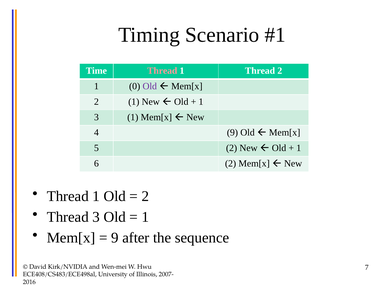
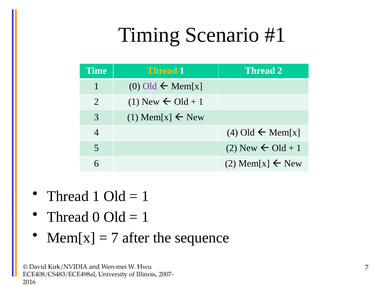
Thread at (162, 71) colour: pink -> yellow
4 9: 9 -> 4
2 at (145, 197): 2 -> 1
Thread 3: 3 -> 0
9 at (115, 238): 9 -> 7
